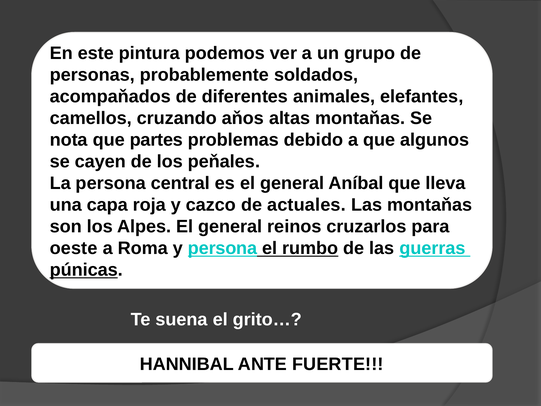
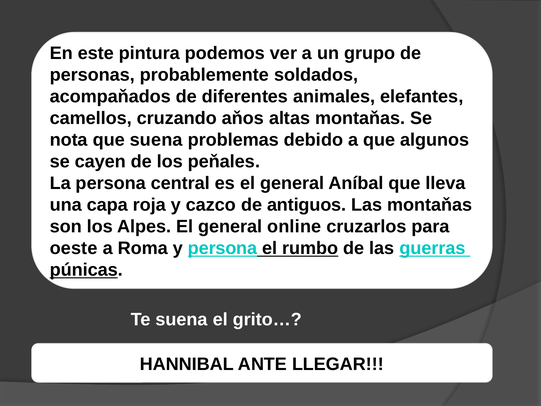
que partes: partes -> suena
actuales: actuales -> antiguos
reinos: reinos -> online
FUERTE: FUERTE -> LLEGAR
